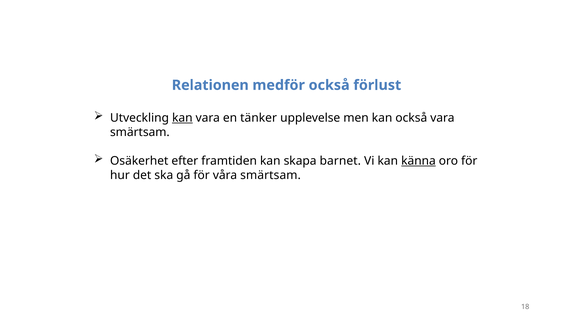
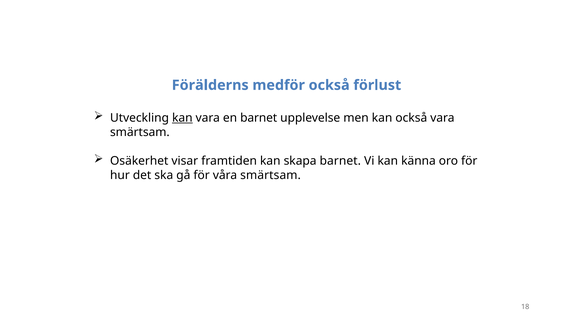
Relationen: Relationen -> Förälderns
en tänker: tänker -> barnet
efter: efter -> visar
känna underline: present -> none
